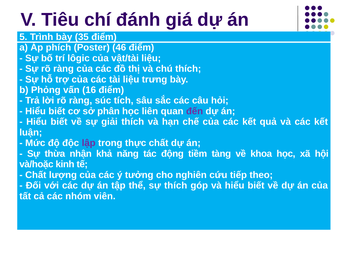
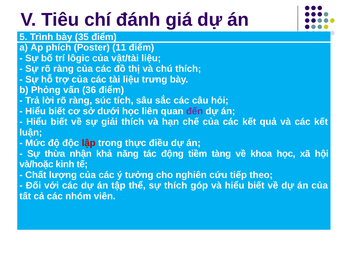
46: 46 -> 11
16: 16 -> 36
phân: phân -> dưới
lập colour: purple -> red
thực chất: chất -> điều
